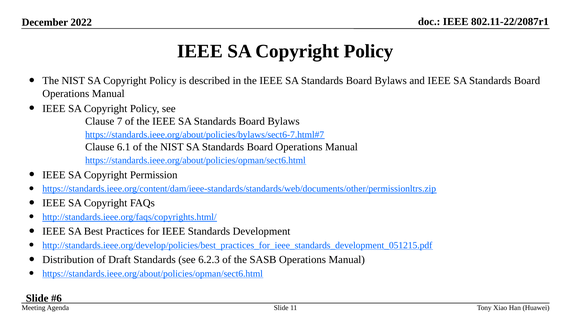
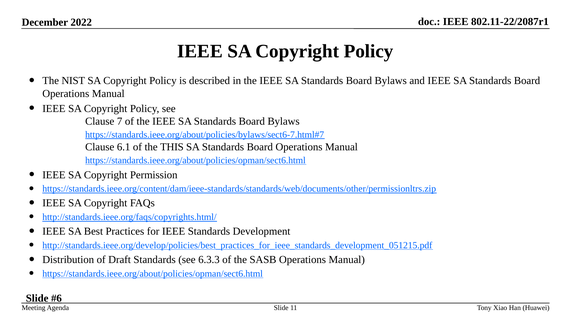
of the NIST: NIST -> THIS
6.2.3: 6.2.3 -> 6.3.3
